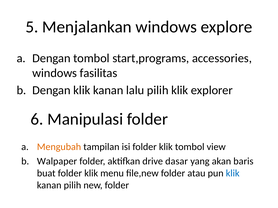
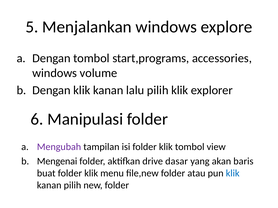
fasilitas: fasilitas -> volume
Mengubah colour: orange -> purple
Walpaper: Walpaper -> Mengenai
